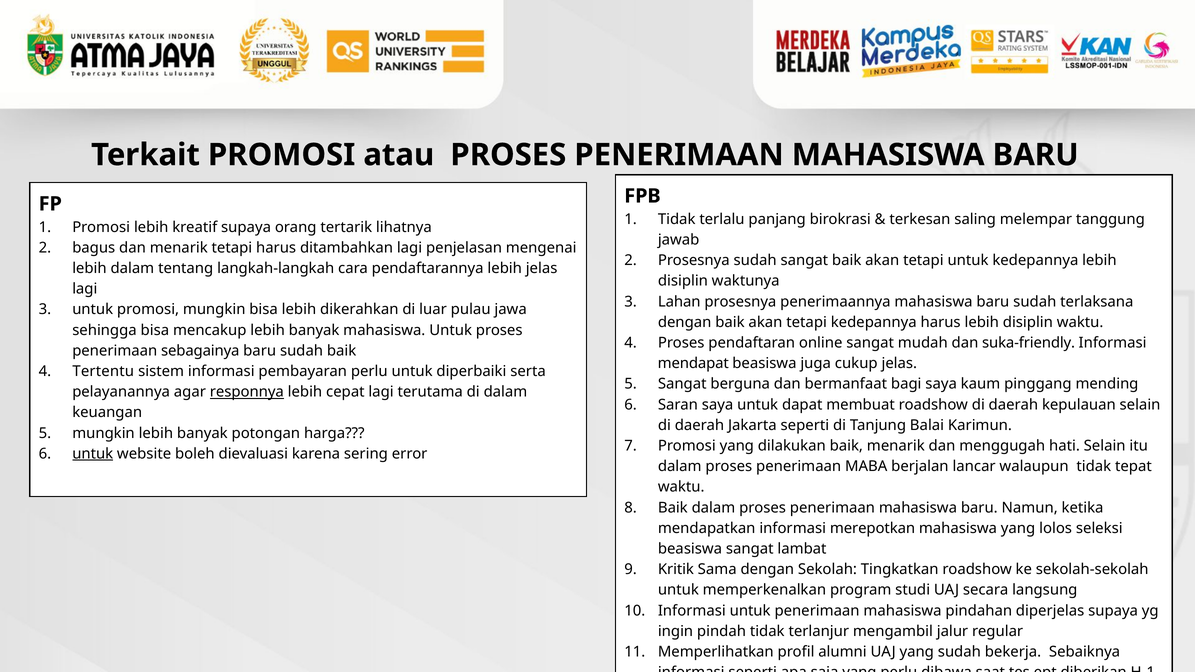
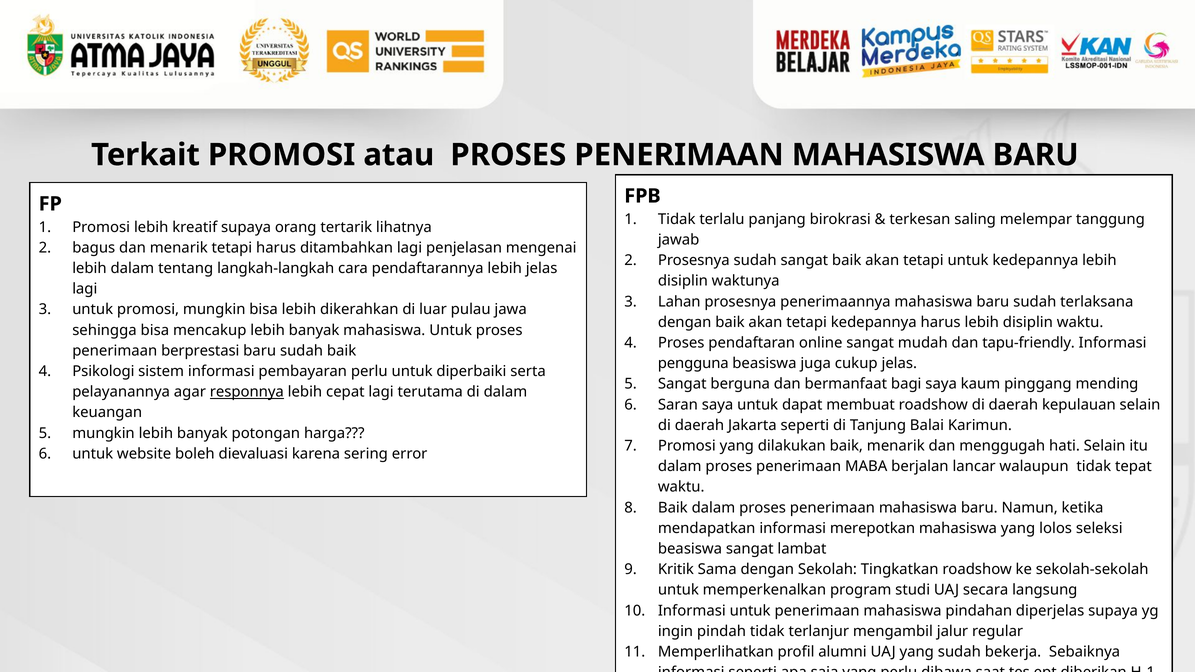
suka-friendly: suka-friendly -> tapu-friendly
sebagainya: sebagainya -> berprestasi
mendapat: mendapat -> pengguna
Tertentu: Tertentu -> Psikologi
untuk at (93, 454) underline: present -> none
